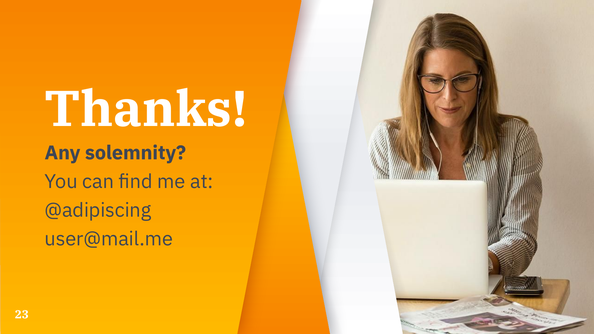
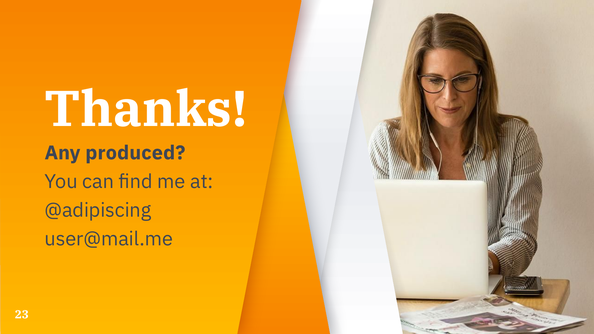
solemnity: solemnity -> produced
